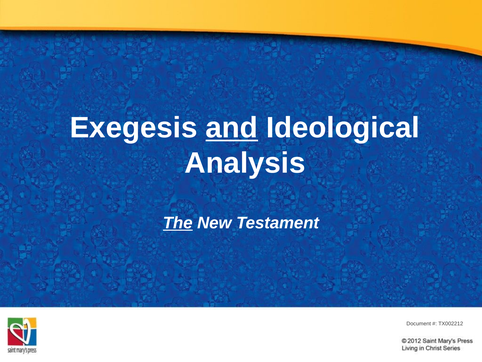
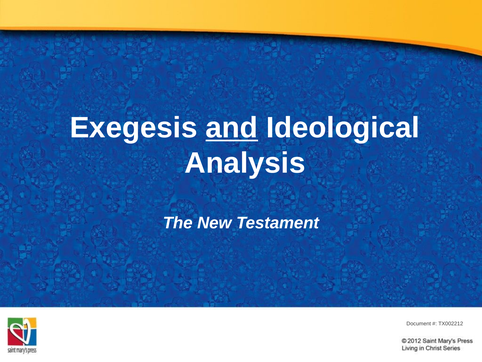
The underline: present -> none
